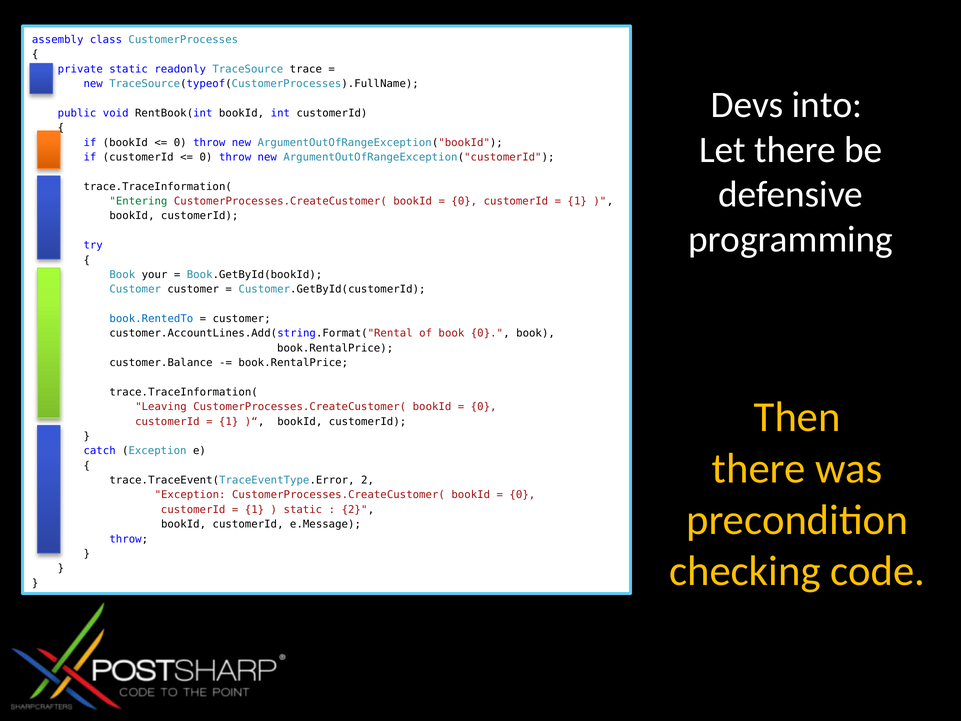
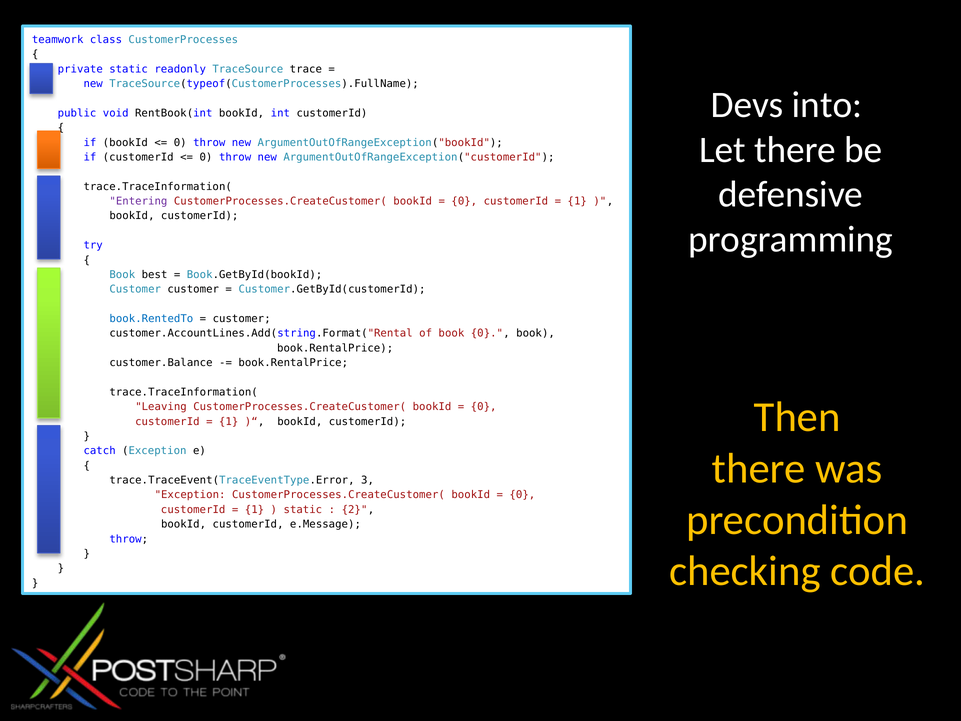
assembly: assembly -> teamwork
Entering colour: green -> purple
your: your -> best
trace.TraceEvent(TraceEventType.Error 2: 2 -> 3
